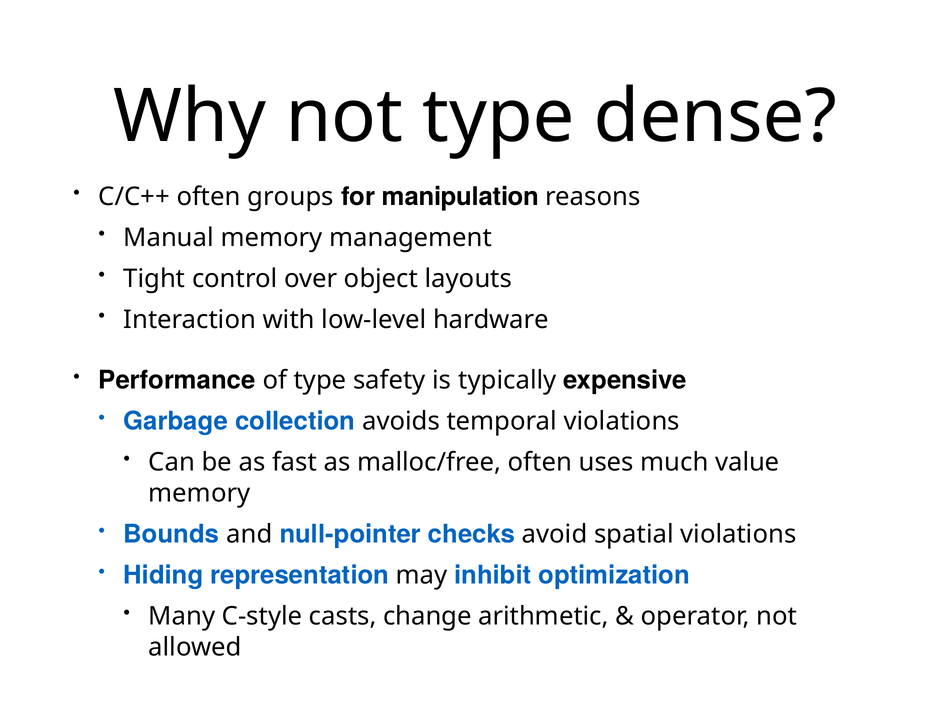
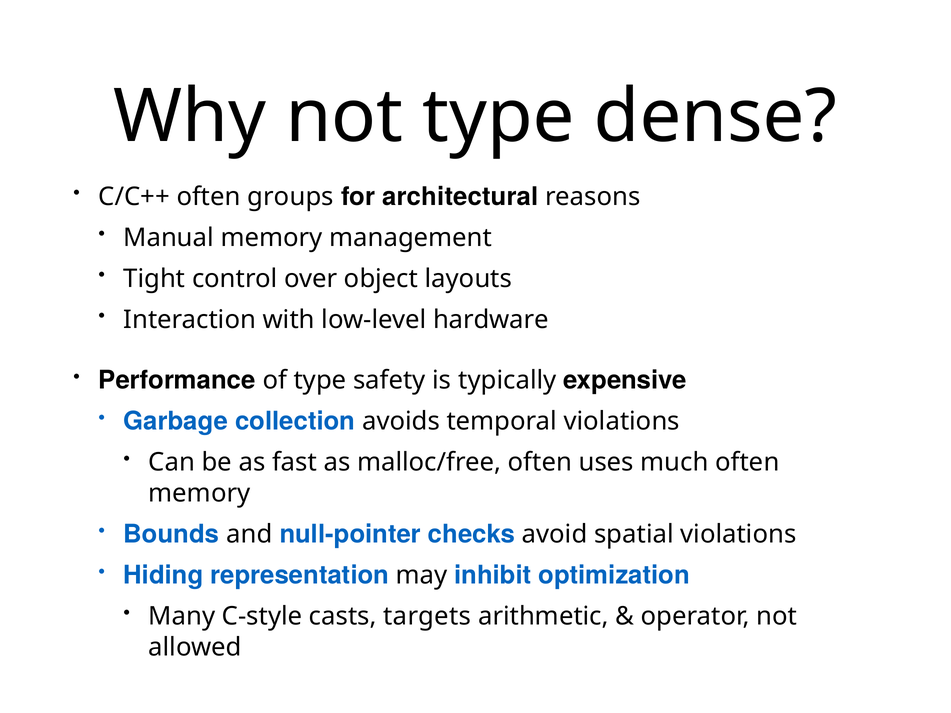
manipulation: manipulation -> architectural
much value: value -> often
change: change -> targets
